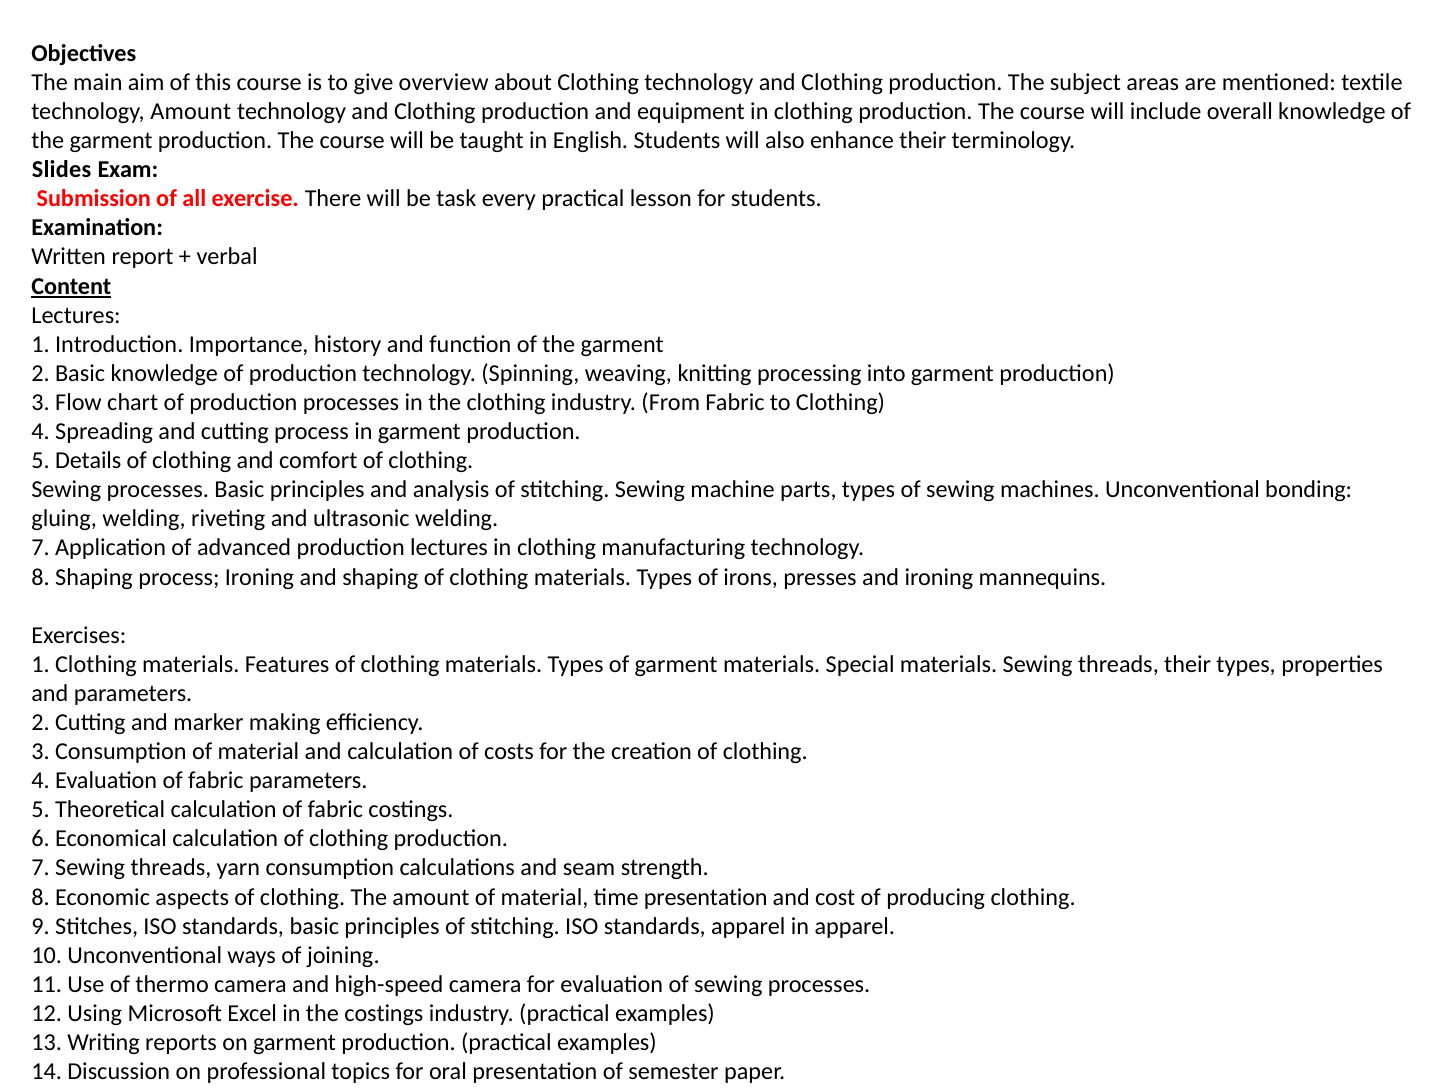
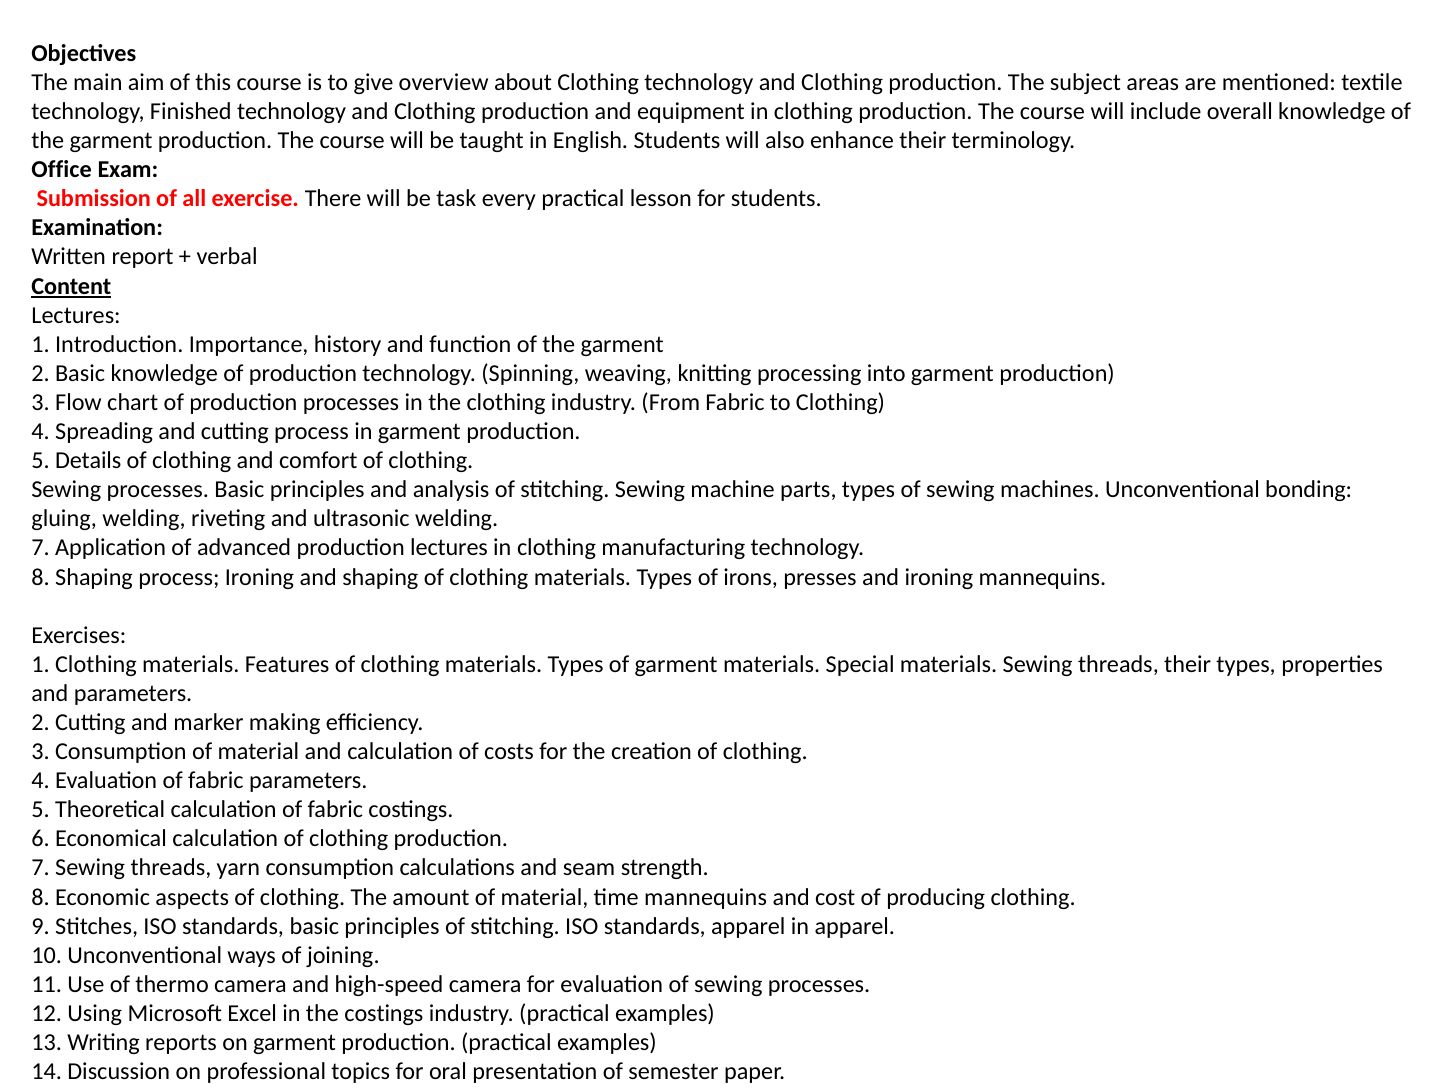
technology Amount: Amount -> Finished
Slides: Slides -> Office
time presentation: presentation -> mannequins
